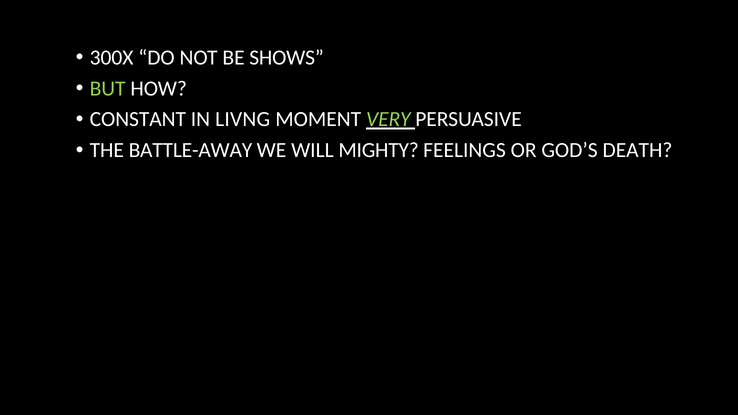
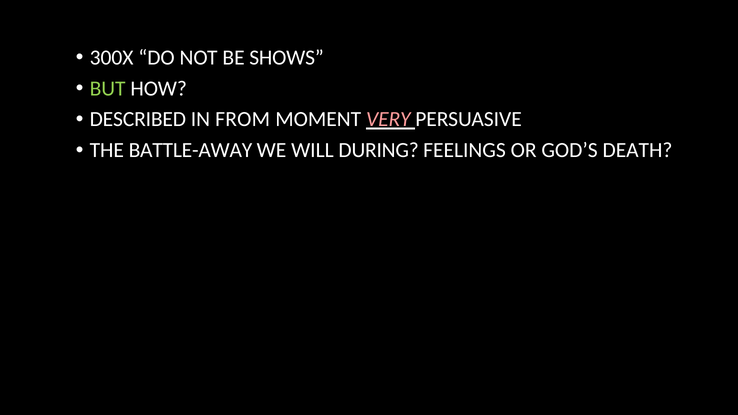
CONSTANT: CONSTANT -> DESCRIBED
LIVNG: LIVNG -> FROM
VERY colour: light green -> pink
MIGHTY: MIGHTY -> DURING
